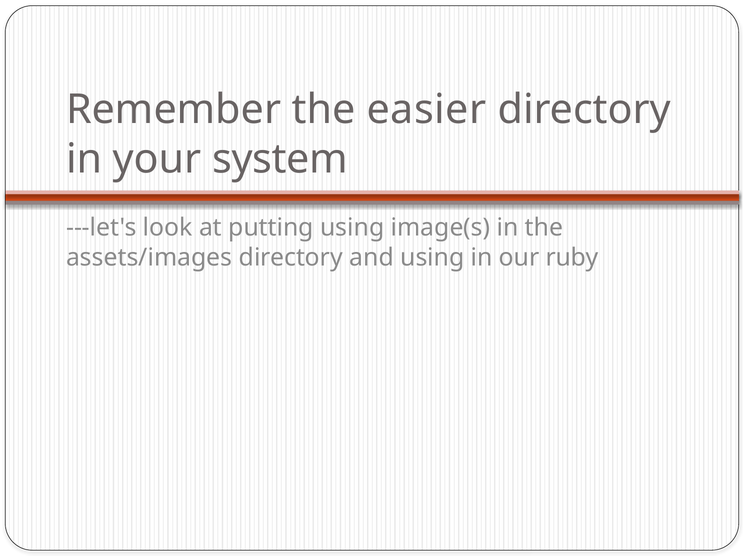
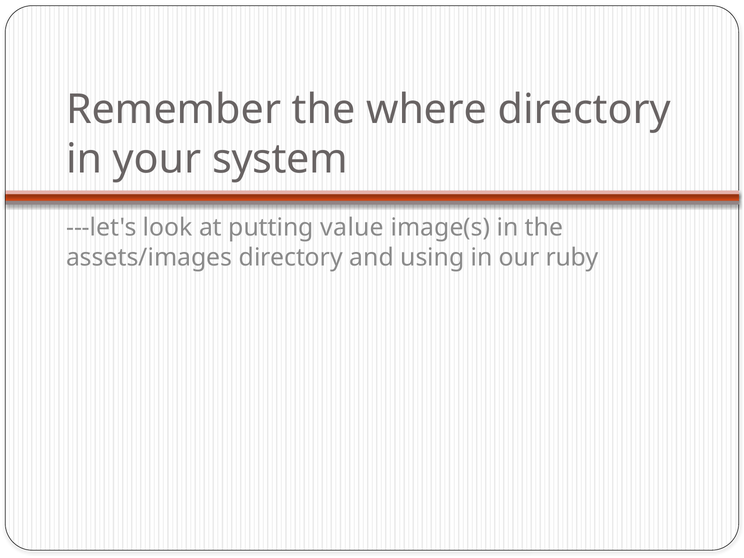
easier: easier -> where
putting using: using -> value
